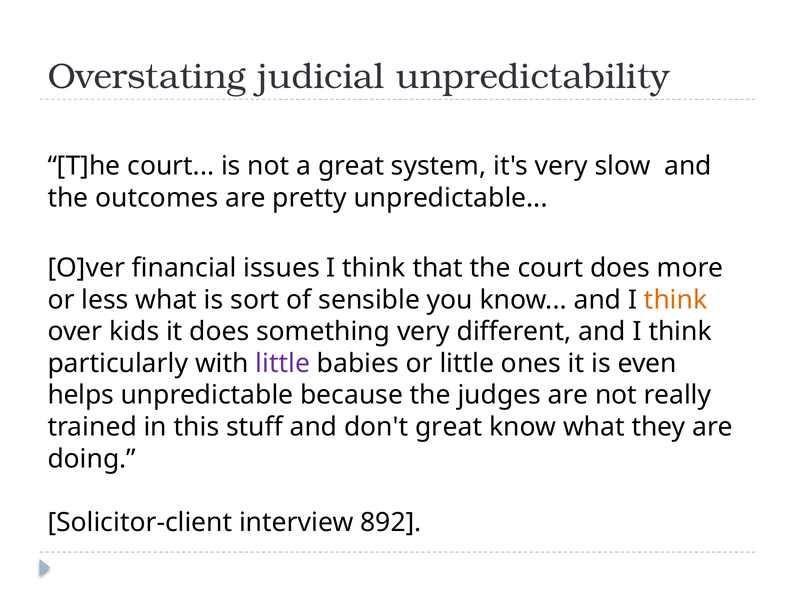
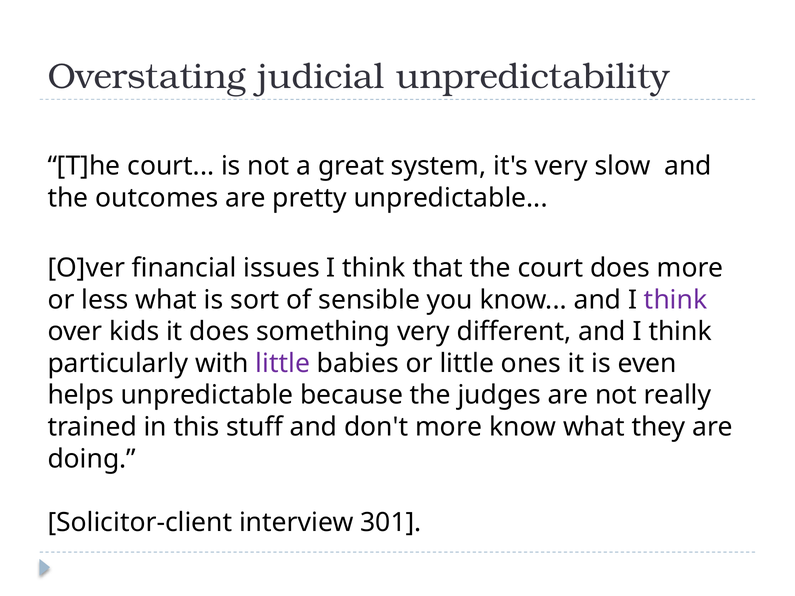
think at (676, 300) colour: orange -> purple
don't great: great -> more
892: 892 -> 301
